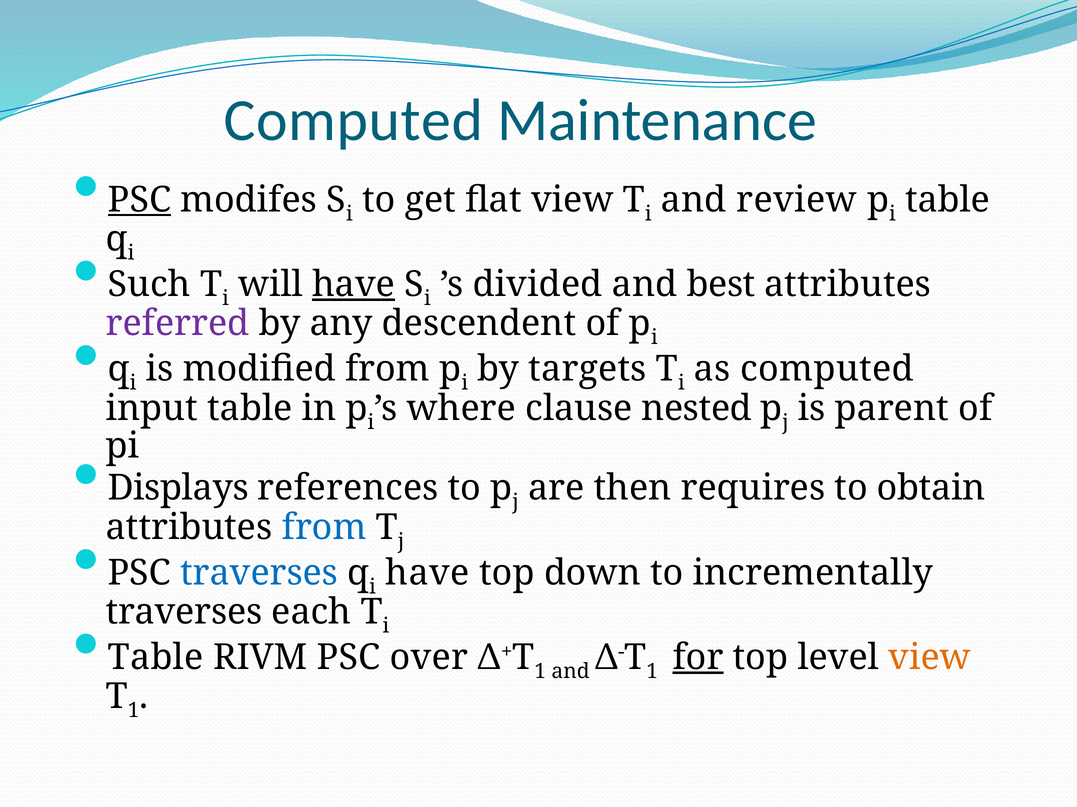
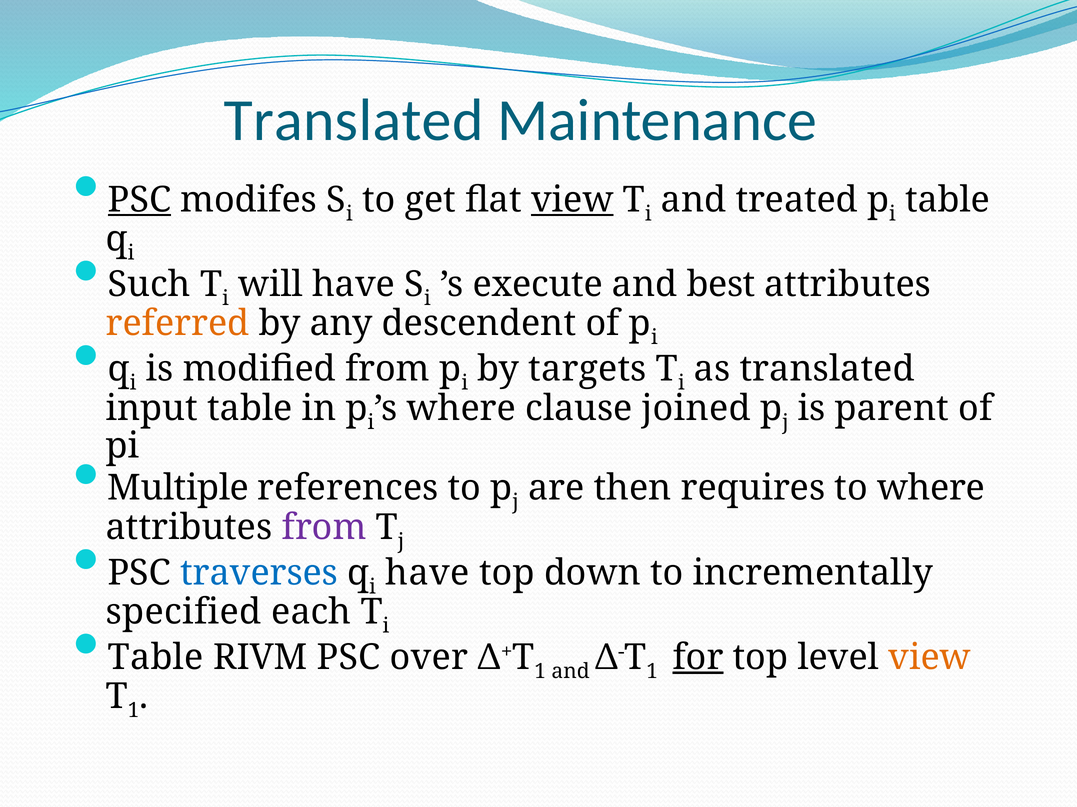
Computed at (353, 121): Computed -> Translated
view at (572, 200) underline: none -> present
review: review -> treated
have at (354, 285) underline: present -> none
divided: divided -> execute
referred colour: purple -> orange
as computed: computed -> translated
nested: nested -> joined
Displays: Displays -> Multiple
to obtain: obtain -> where
from at (324, 528) colour: blue -> purple
traverses at (184, 613): traverses -> specified
